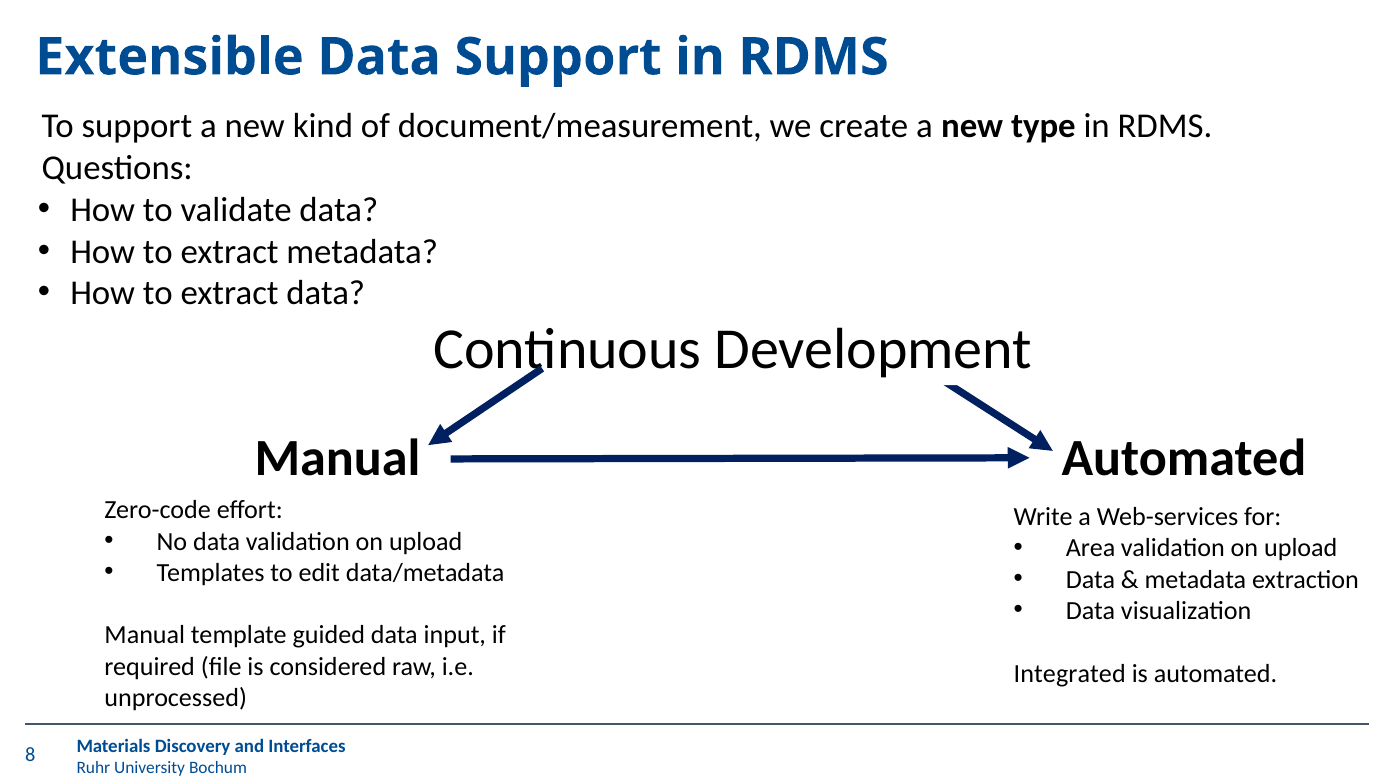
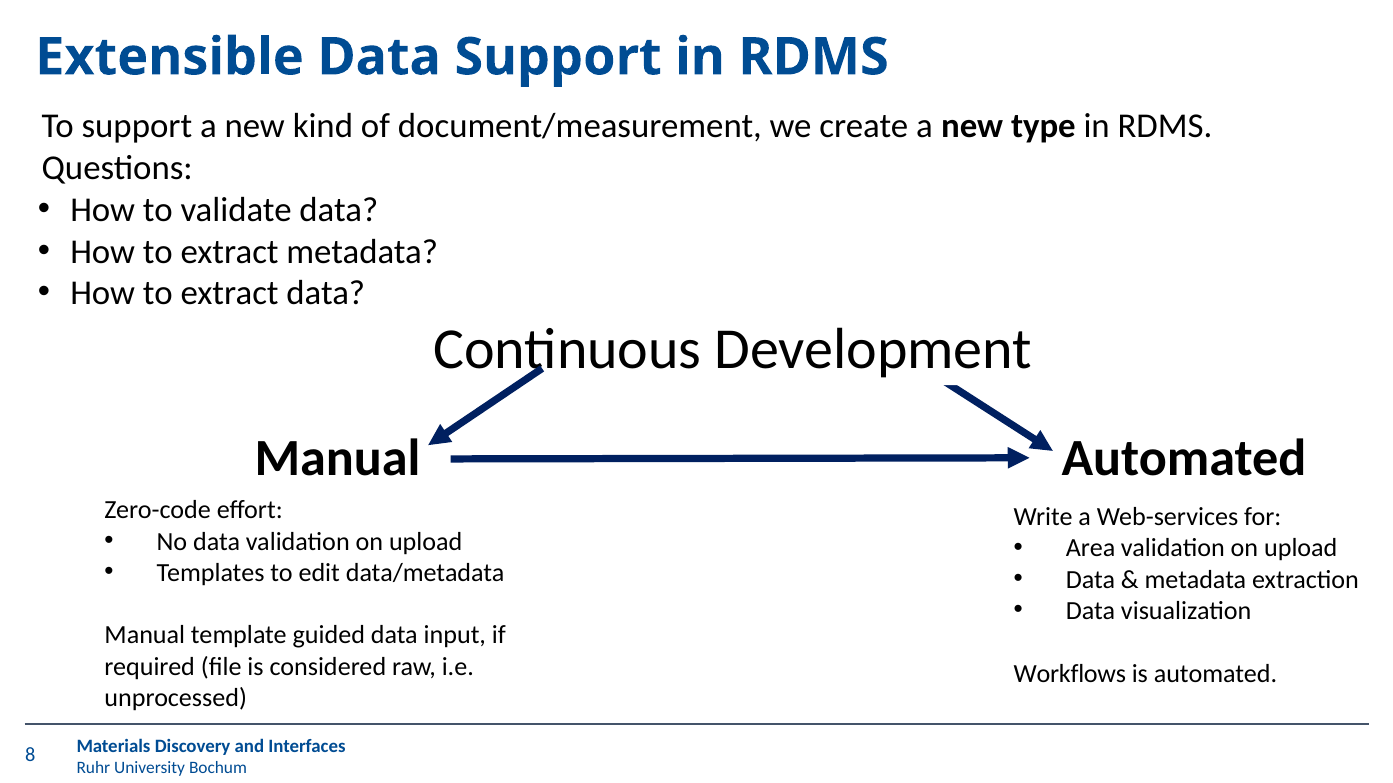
Integrated: Integrated -> Workflows
